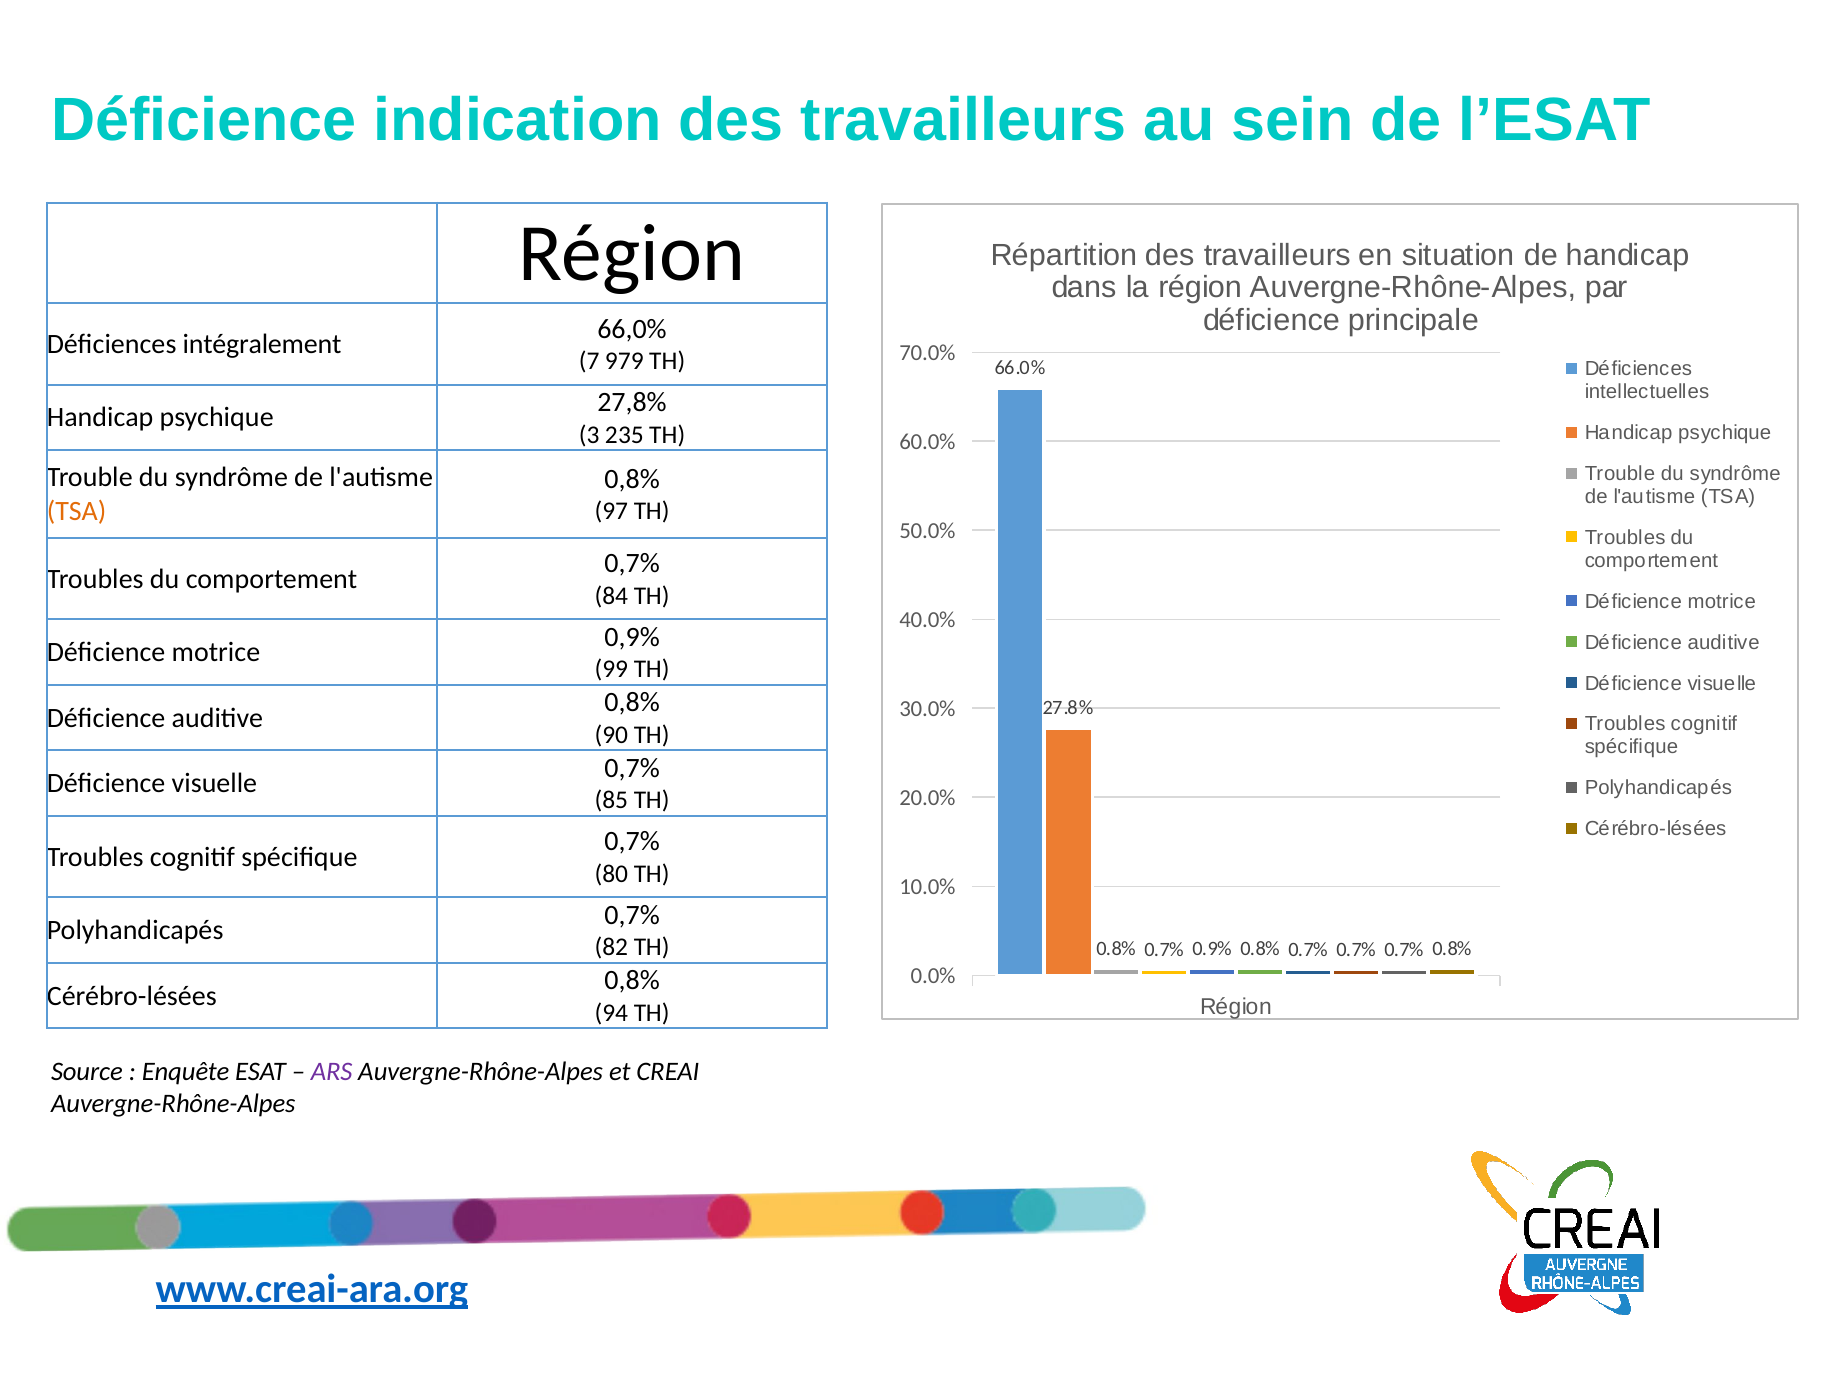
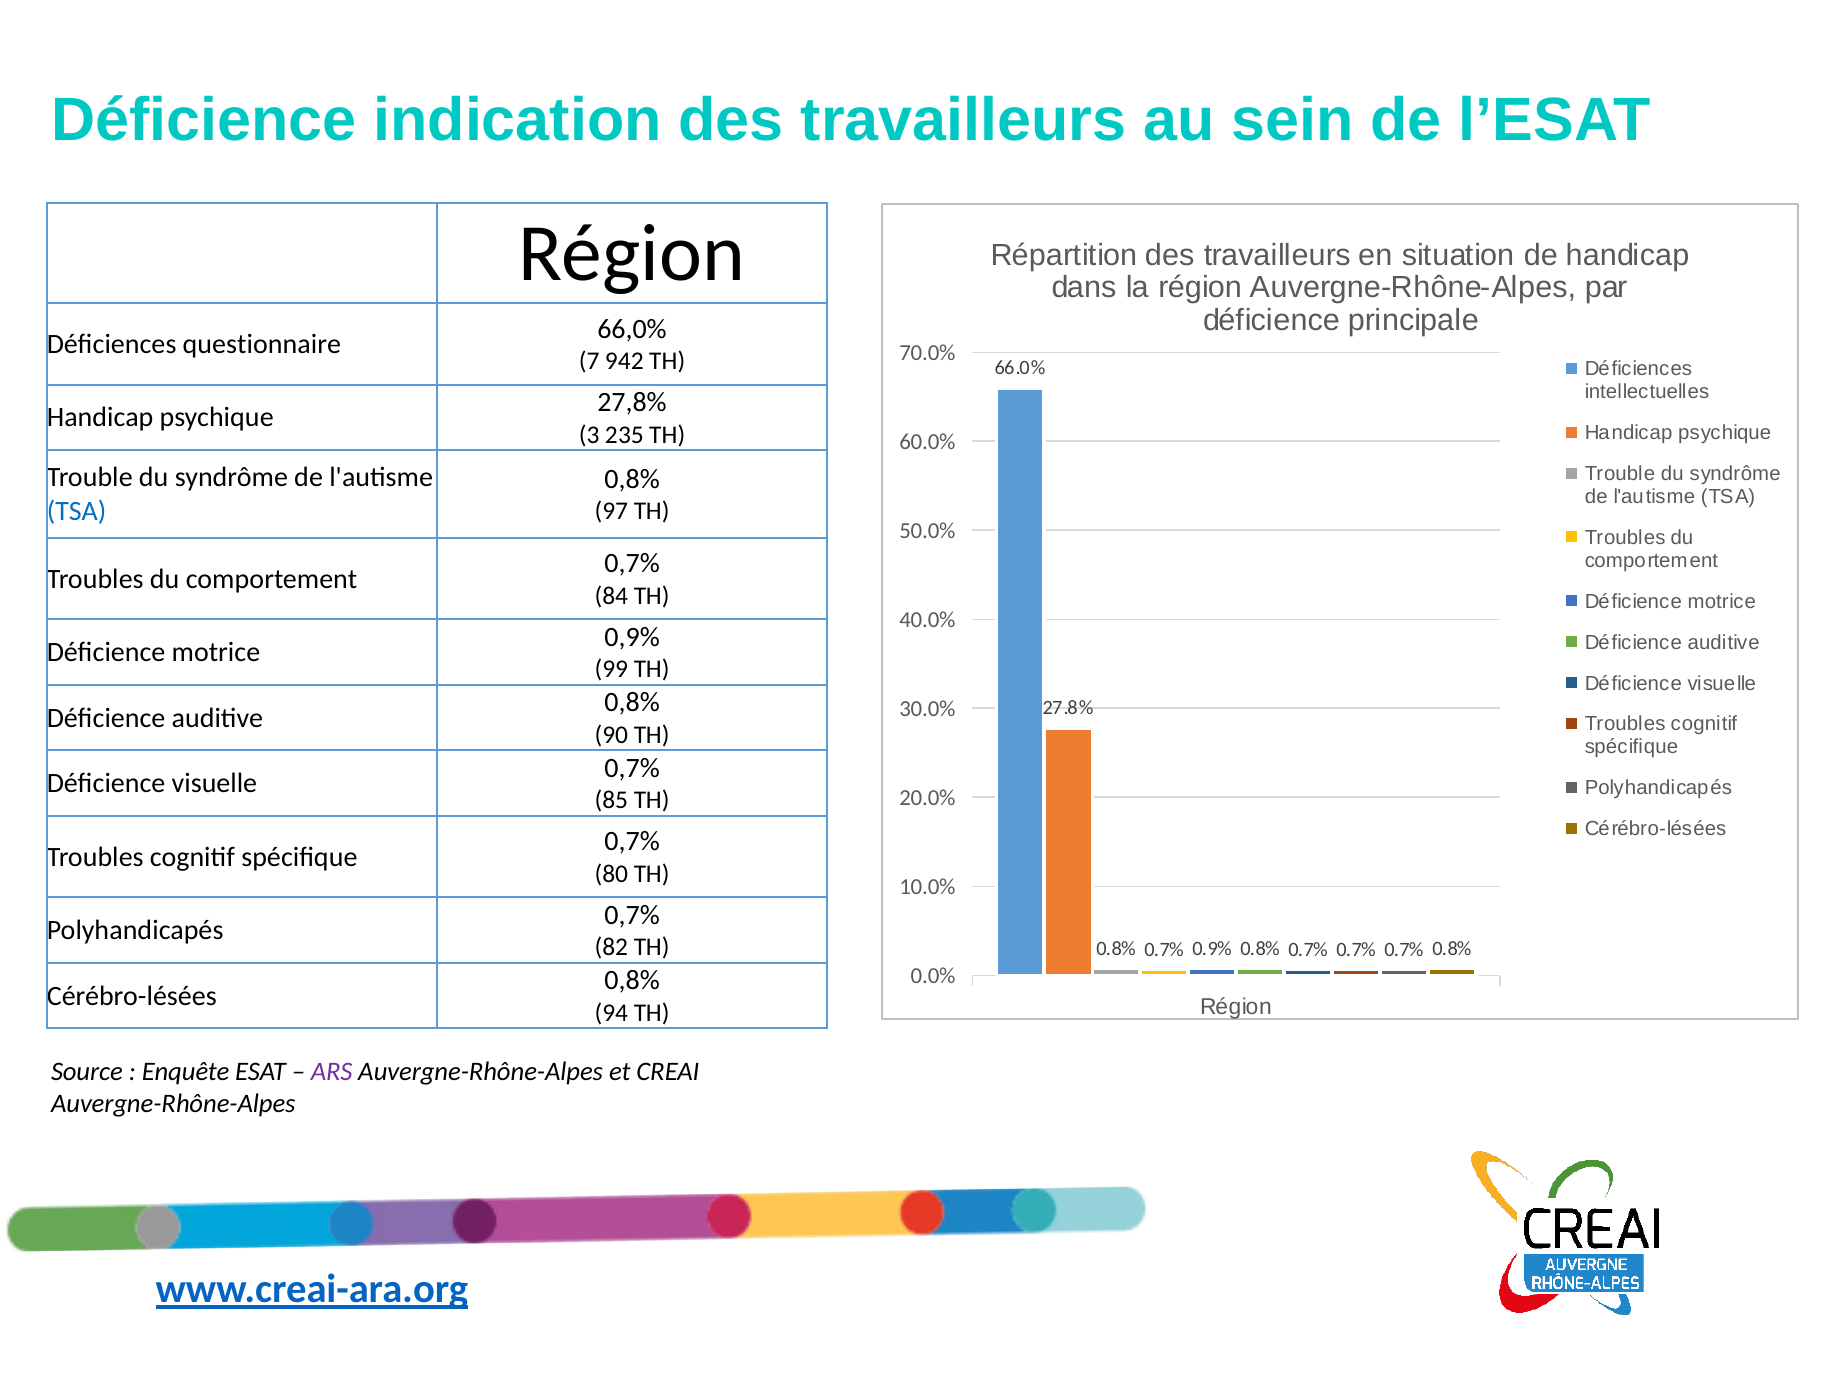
intégralement: intégralement -> questionnaire
979: 979 -> 942
TSA at (77, 512) colour: orange -> blue
